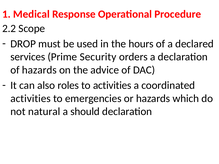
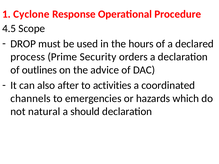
Medical: Medical -> Cyclone
2.2: 2.2 -> 4.5
services: services -> process
of hazards: hazards -> outlines
roles: roles -> after
activities at (31, 99): activities -> channels
